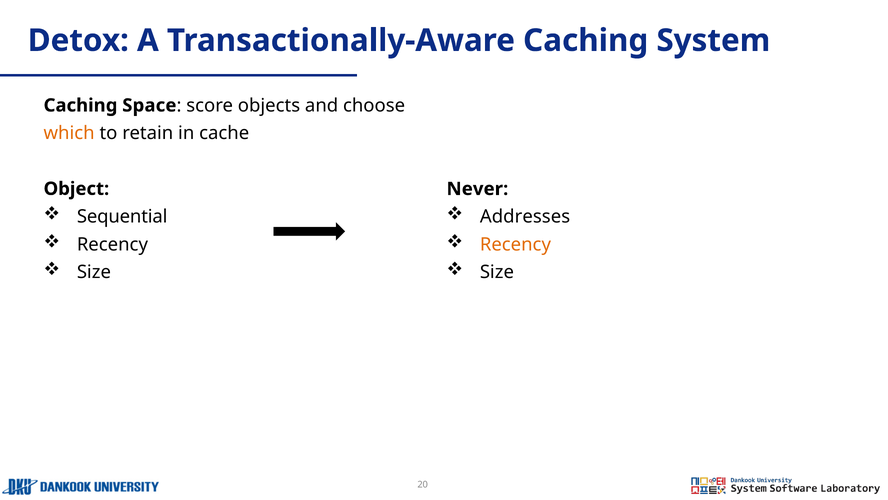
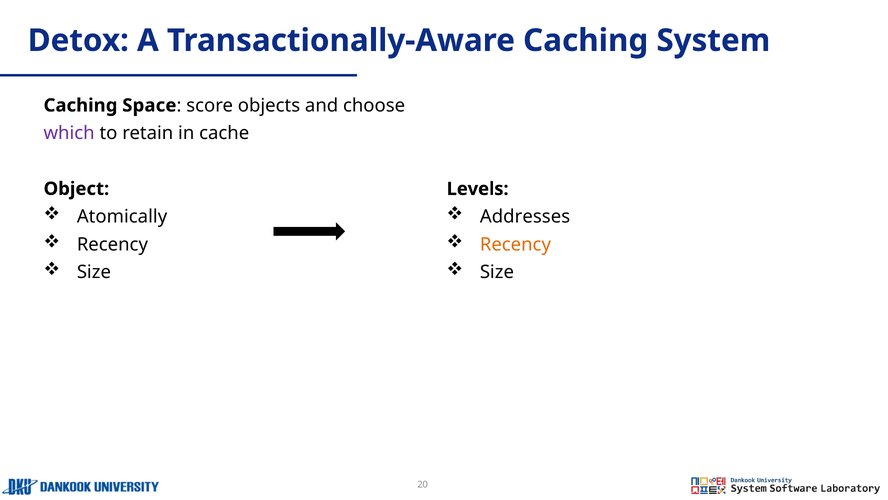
which colour: orange -> purple
Never: Never -> Levels
Sequential: Sequential -> Atomically
